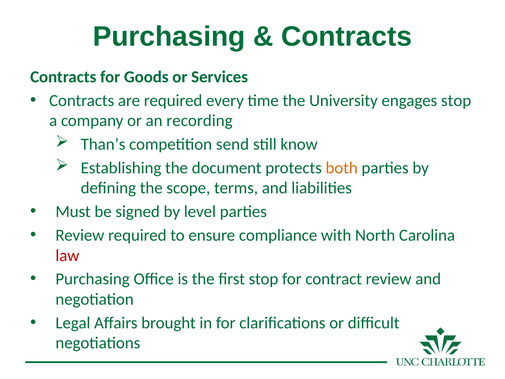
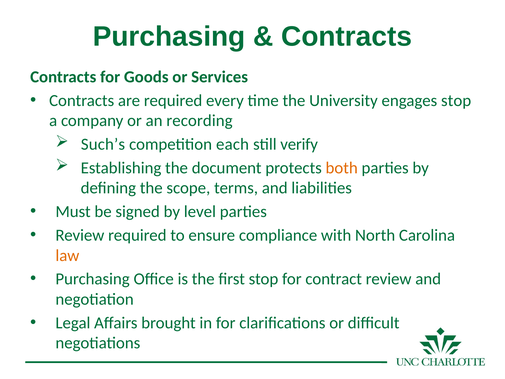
Than’s: Than’s -> Such’s
send: send -> each
know: know -> verify
law colour: red -> orange
